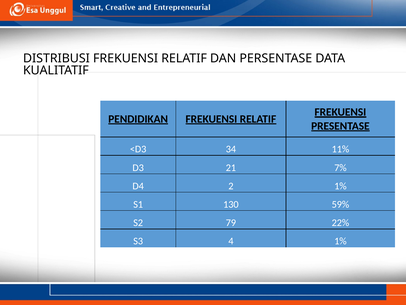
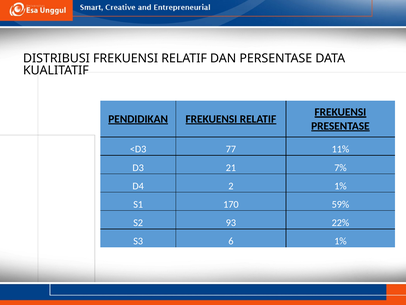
34: 34 -> 77
130: 130 -> 170
79: 79 -> 93
4: 4 -> 6
